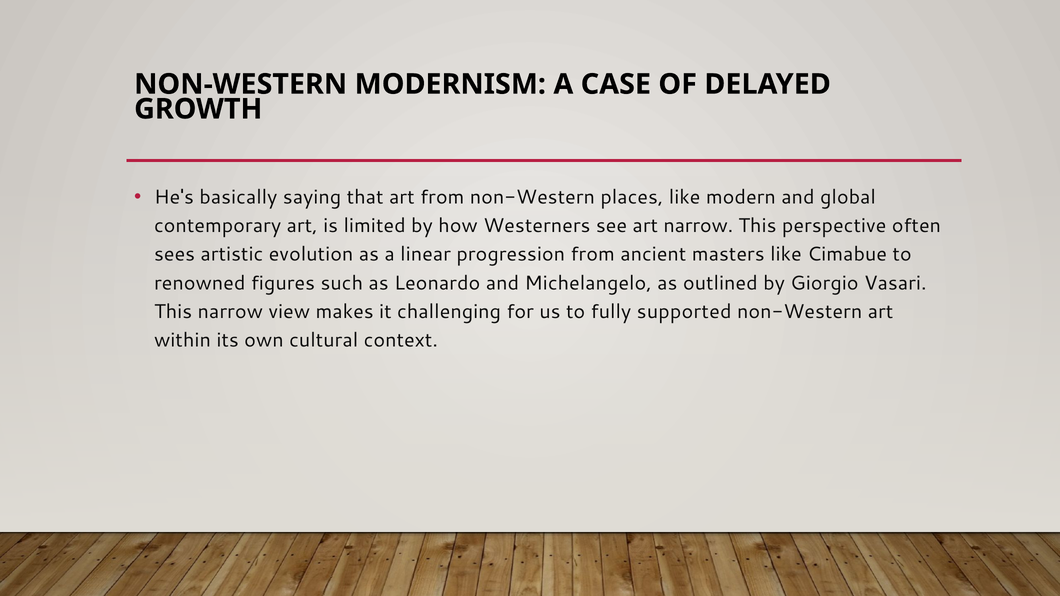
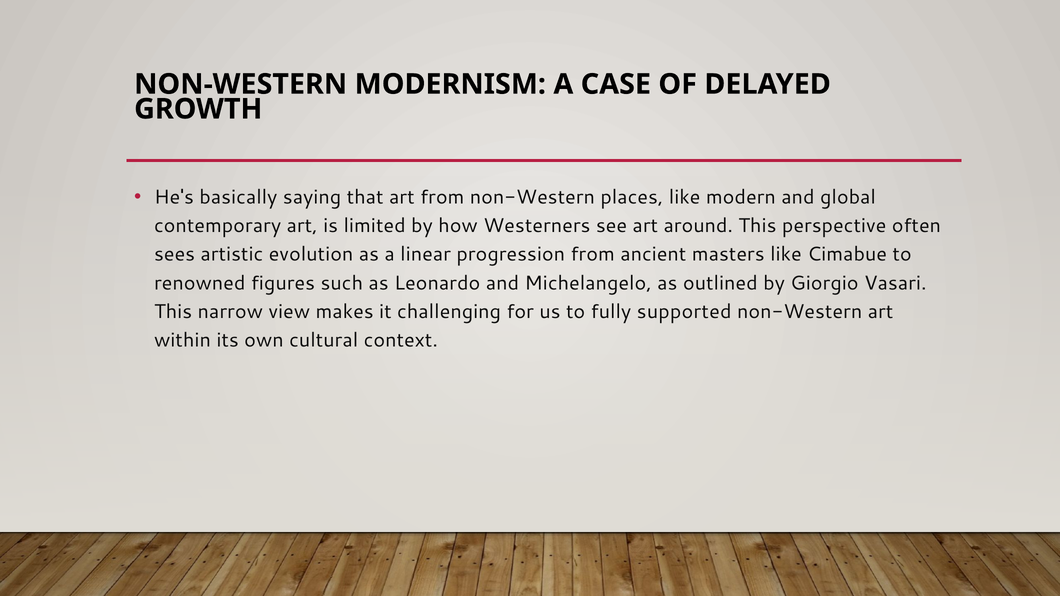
art narrow: narrow -> around
